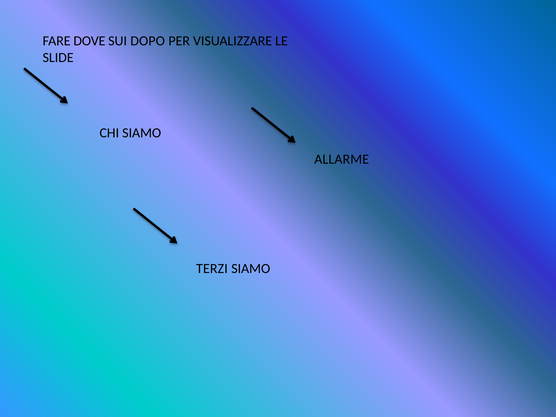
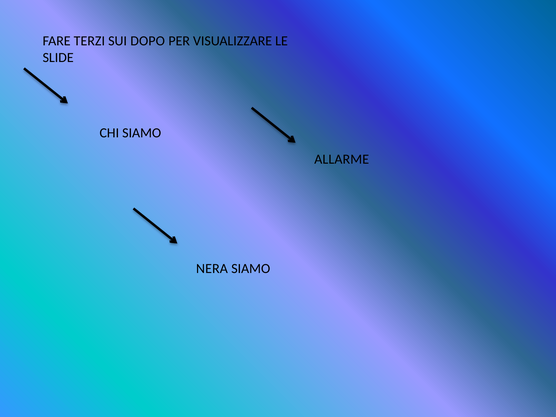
DOVE: DOVE -> TERZI
TERZI: TERZI -> NERA
